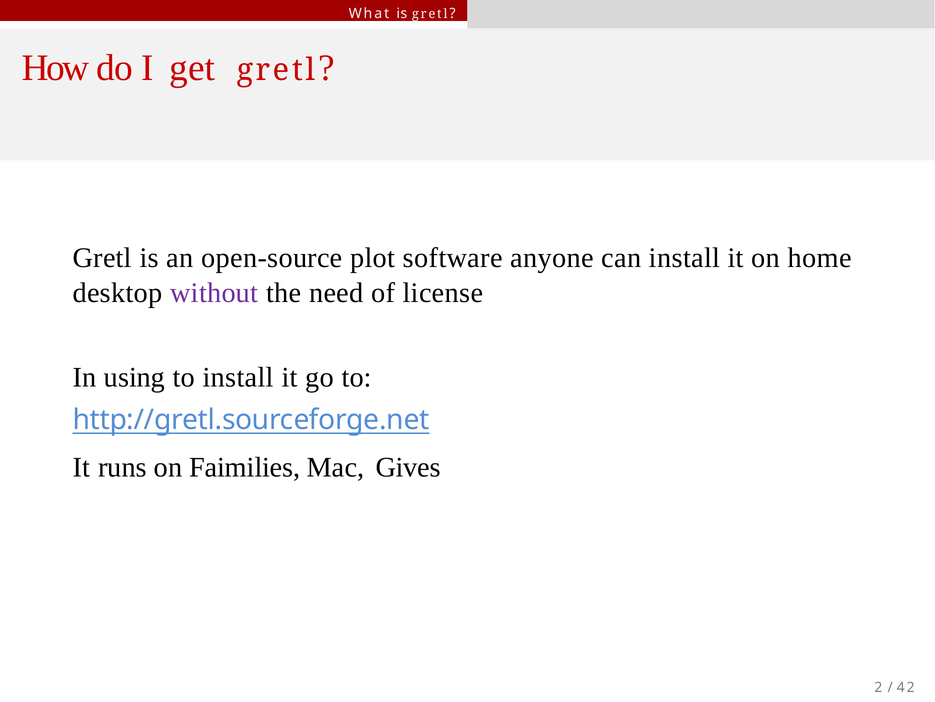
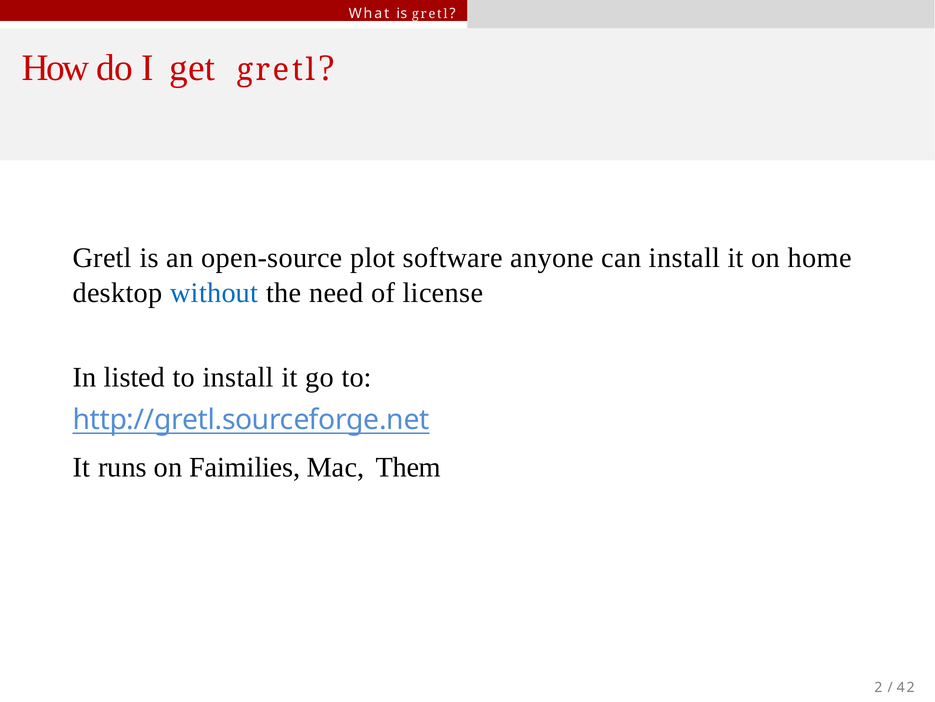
without colour: purple -> blue
using: using -> listed
Gives: Gives -> Them
